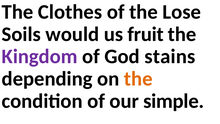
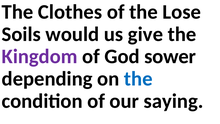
fruit: fruit -> give
stains: stains -> sower
the at (138, 79) colour: orange -> blue
simple: simple -> saying
